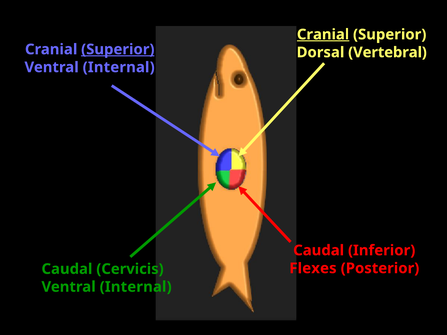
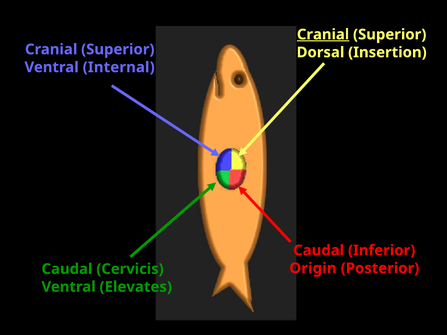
Superior at (118, 49) underline: present -> none
Vertebral: Vertebral -> Insertion
Flexes: Flexes -> Origin
Internal at (136, 287): Internal -> Elevates
